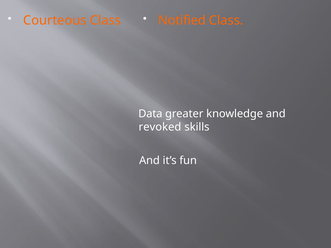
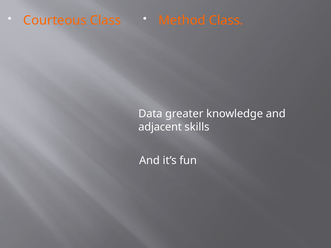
Notified: Notified -> Method
revoked: revoked -> adjacent
